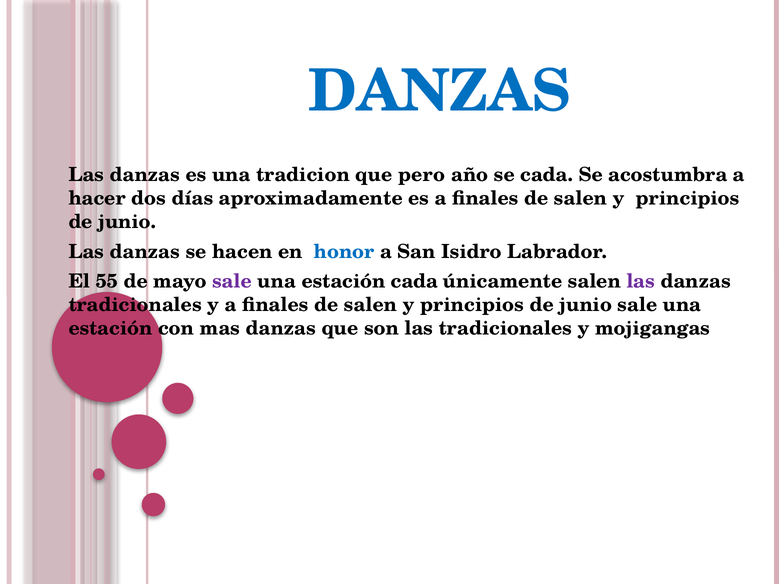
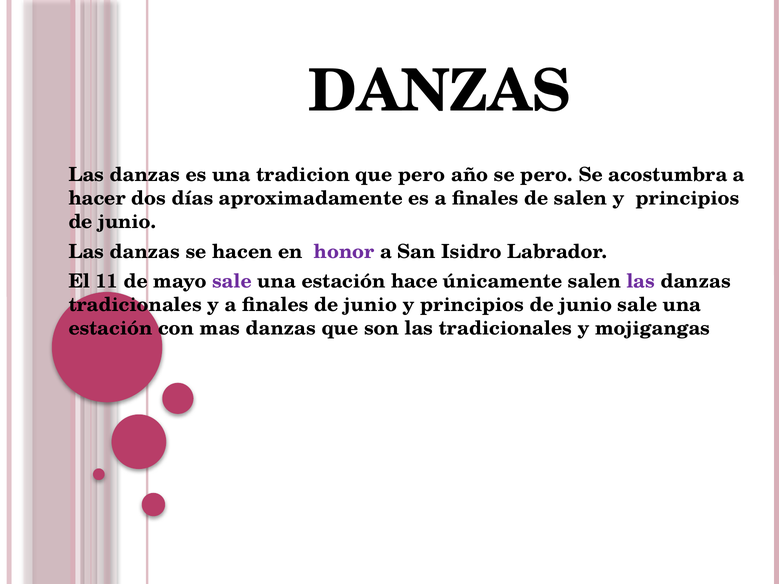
DANZAS at (439, 92) colour: blue -> black
se cada: cada -> pero
honor colour: blue -> purple
55: 55 -> 11
estación cada: cada -> hace
salen at (371, 305): salen -> junio
